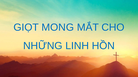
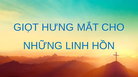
MONG: MONG -> HƯNG
